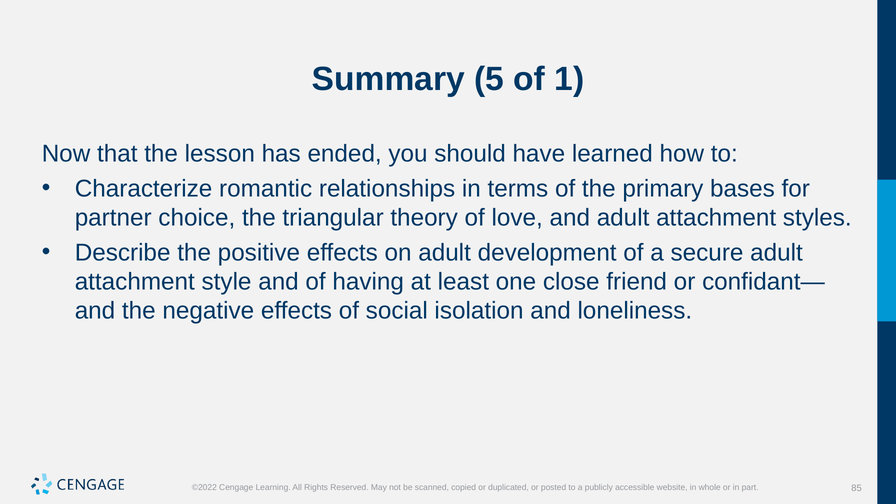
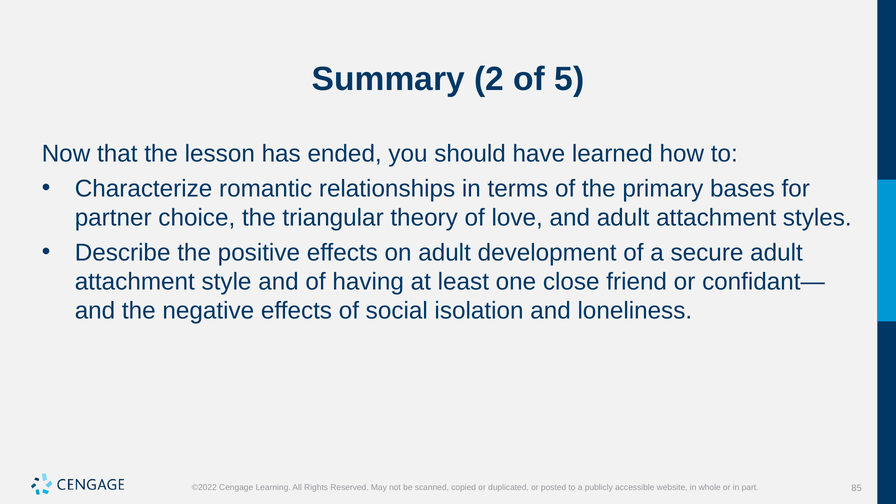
5: 5 -> 2
1: 1 -> 5
